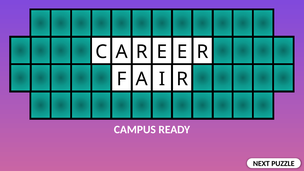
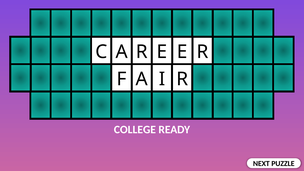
CAMPUS: CAMPUS -> COLLEGE
